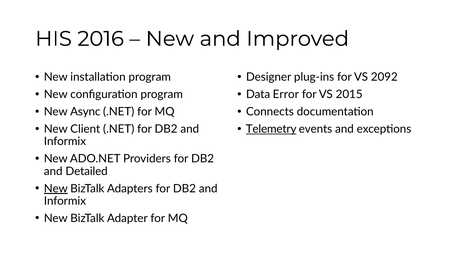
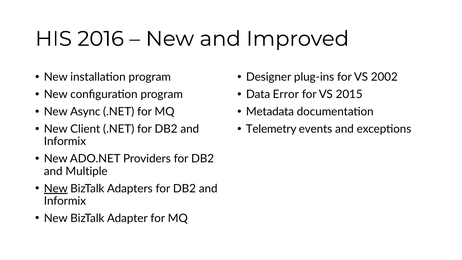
2092: 2092 -> 2002
Connects: Connects -> Metadata
Telemetry underline: present -> none
Detailed: Detailed -> Multiple
